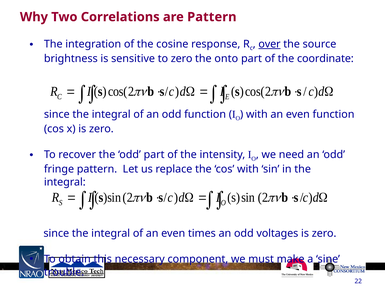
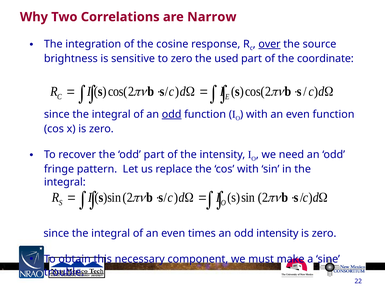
are Pattern: Pattern -> Narrow
onto: onto -> used
odd at (172, 114) underline: none -> present
odd voltages: voltages -> intensity
